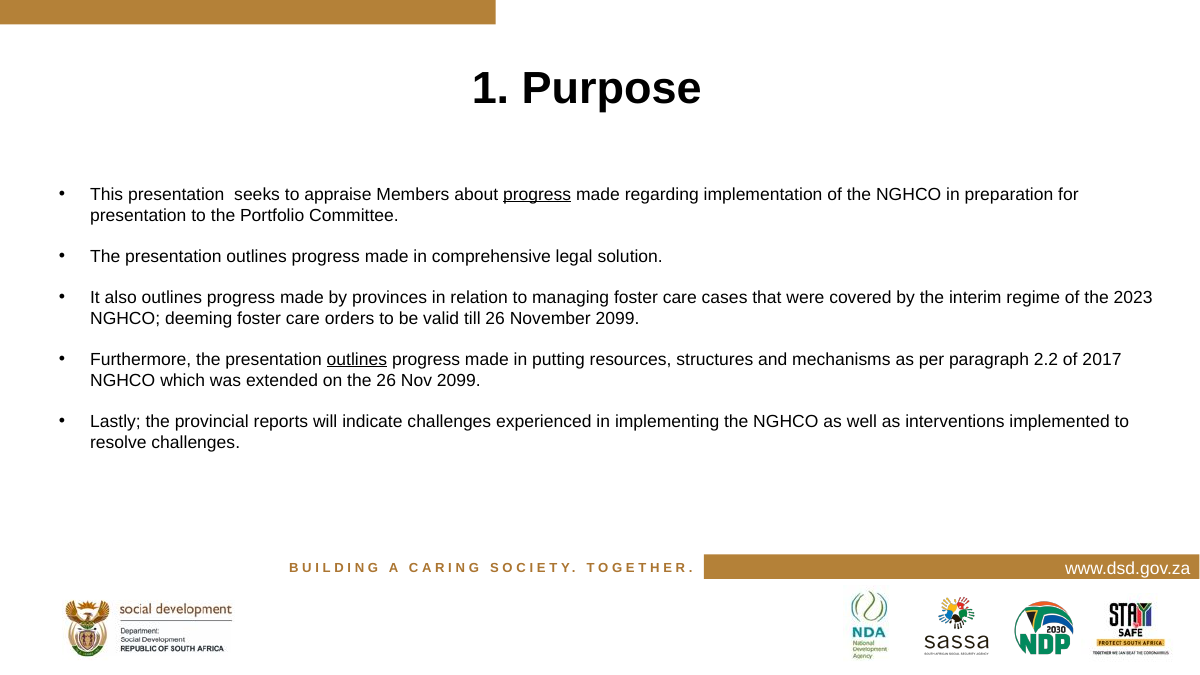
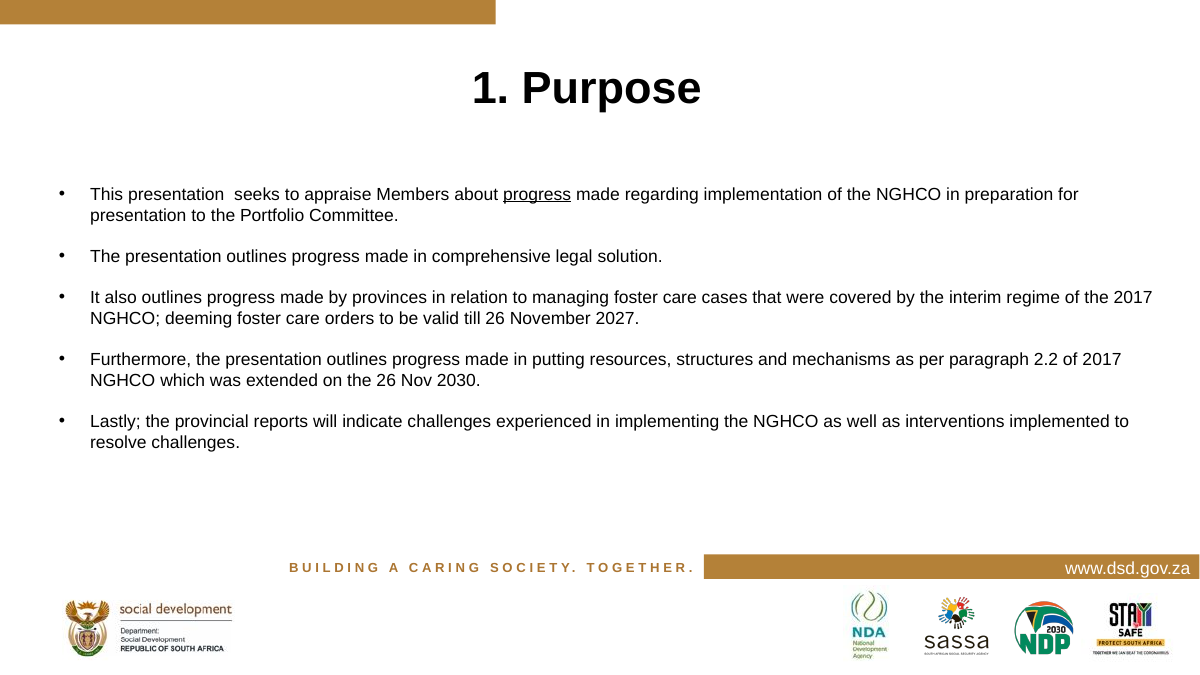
the 2023: 2023 -> 2017
November 2099: 2099 -> 2027
outlines at (357, 359) underline: present -> none
Nov 2099: 2099 -> 2030
